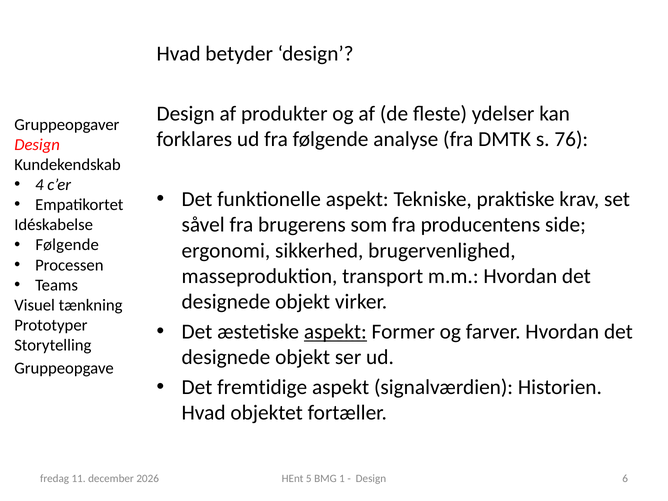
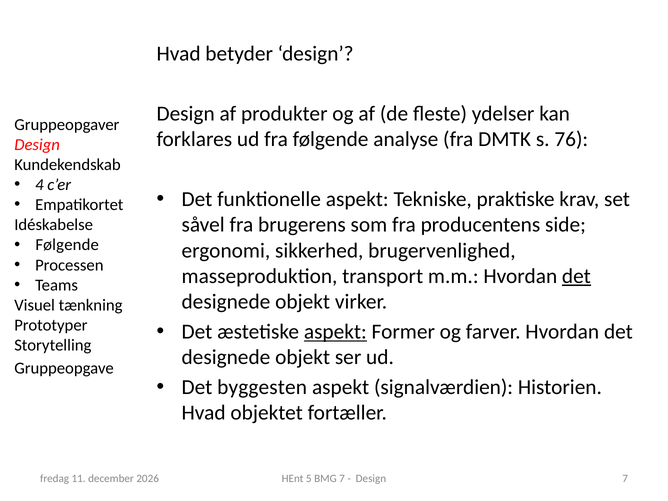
det at (576, 276) underline: none -> present
fremtidige: fremtidige -> byggesten
BMG 1: 1 -> 7
Design 6: 6 -> 7
